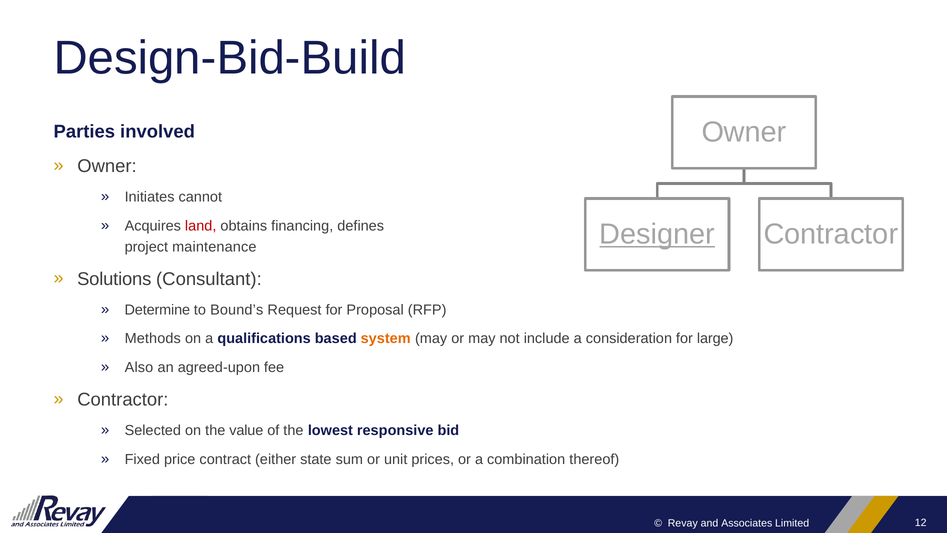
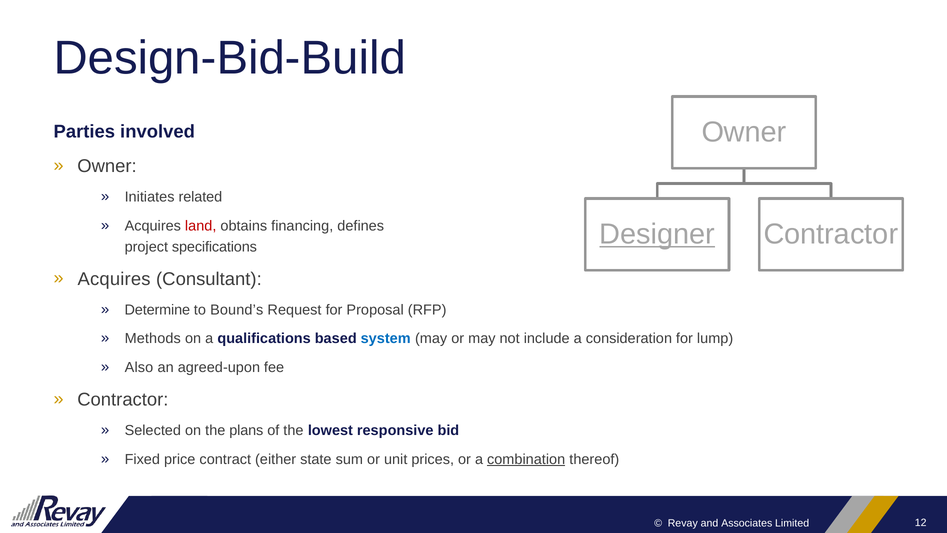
cannot: cannot -> related
maintenance: maintenance -> specifications
Solutions at (114, 279): Solutions -> Acquires
system colour: orange -> blue
large: large -> lump
value: value -> plans
combination underline: none -> present
